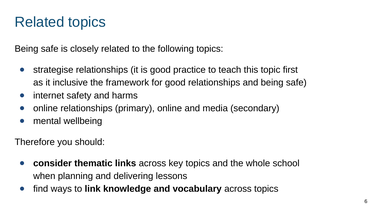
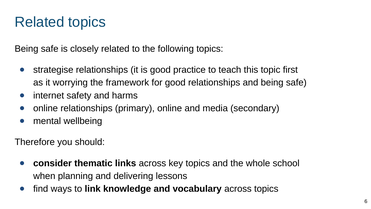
inclusive: inclusive -> worrying
